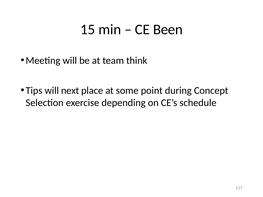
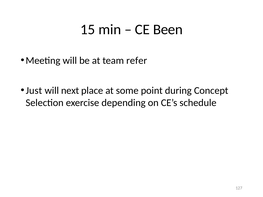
think: think -> refer
Tips: Tips -> Just
